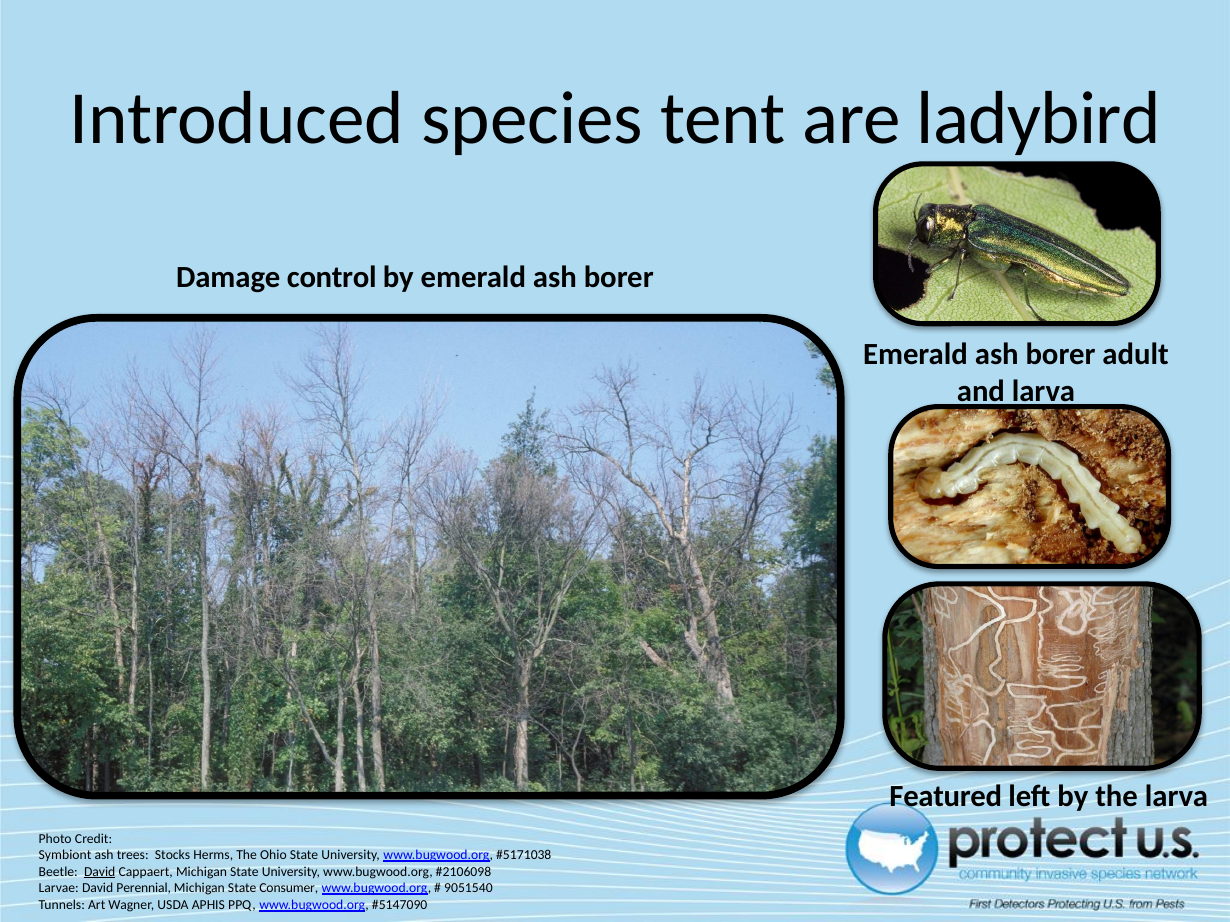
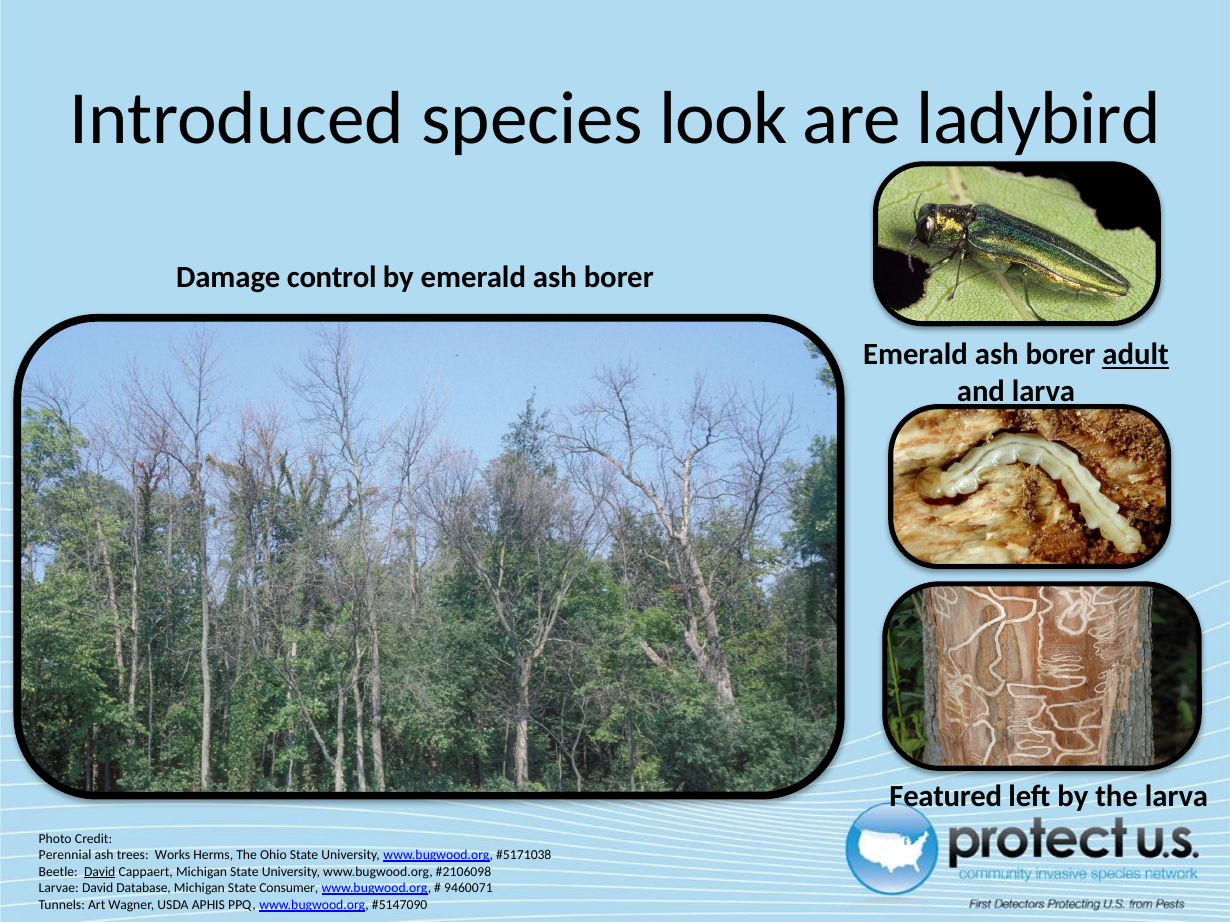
tent: tent -> look
adult underline: none -> present
Symbiont: Symbiont -> Perennial
Stocks: Stocks -> Works
Perennial: Perennial -> Database
9051540: 9051540 -> 9460071
